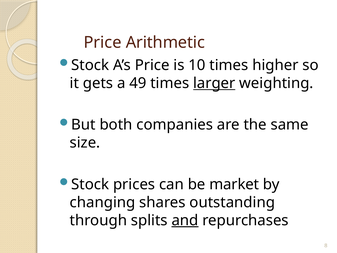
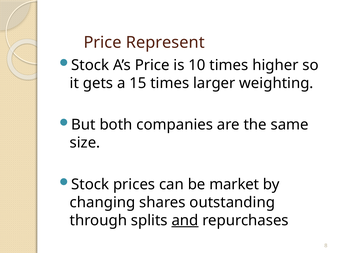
Arithmetic: Arithmetic -> Represent
49: 49 -> 15
larger underline: present -> none
